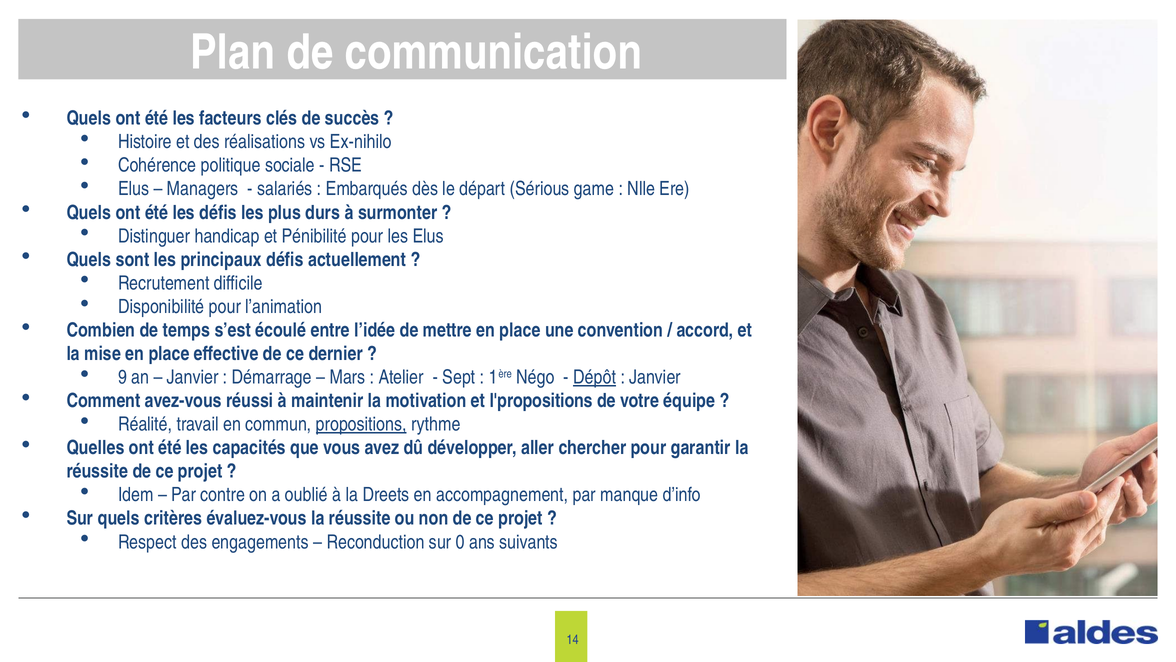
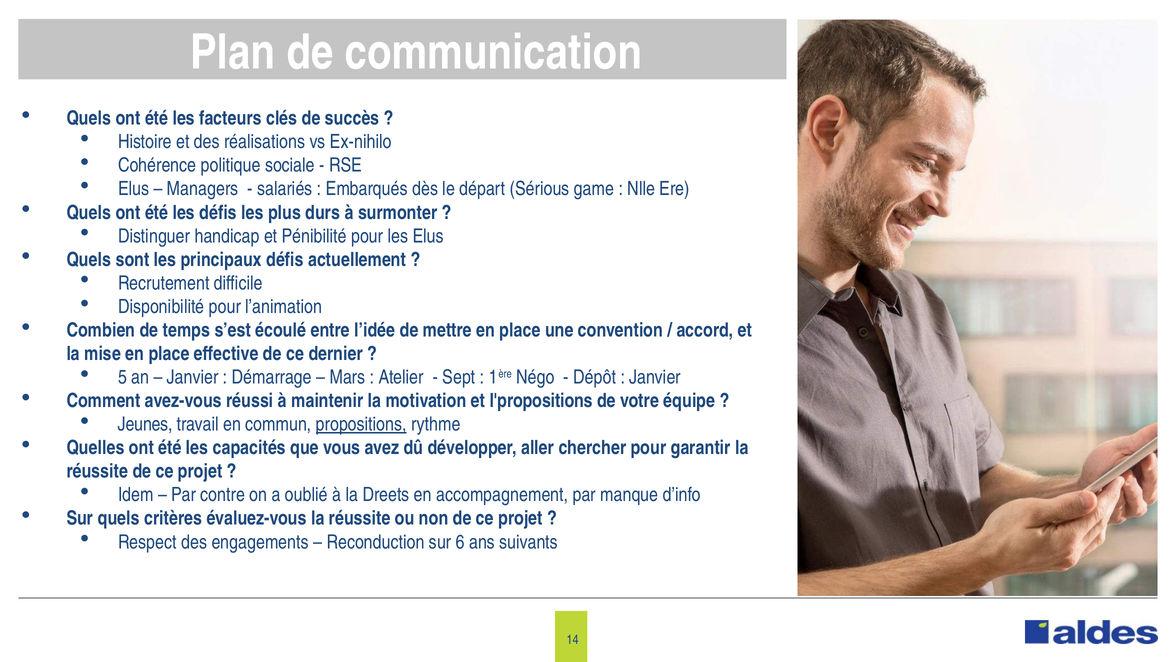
9: 9 -> 5
Dépôt underline: present -> none
Réalité: Réalité -> Jeunes
0: 0 -> 6
